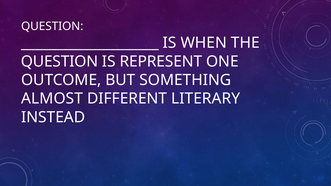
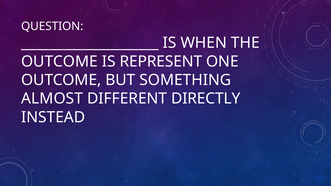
QUESTION at (60, 61): QUESTION -> OUTCOME
LITERARY: LITERARY -> DIRECTLY
